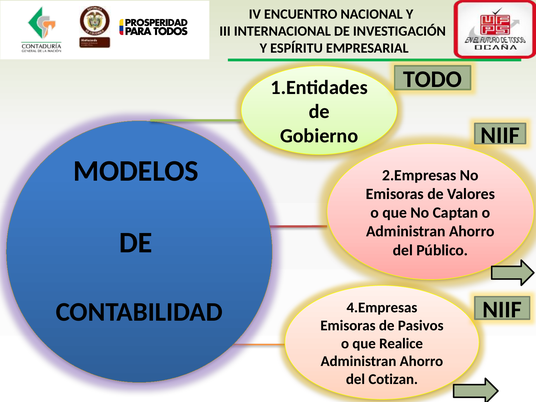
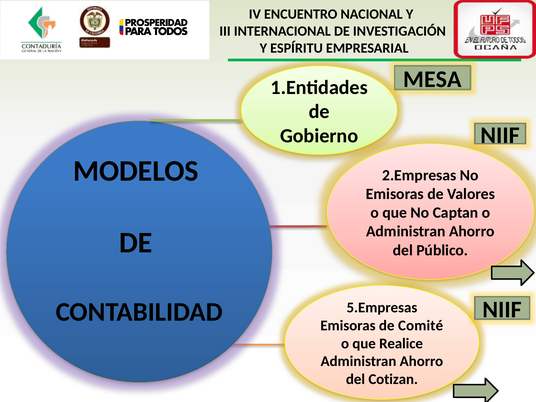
TODO: TODO -> MESA
4.Empresas: 4.Empresas -> 5.Empresas
Pasivos: Pasivos -> Comité
